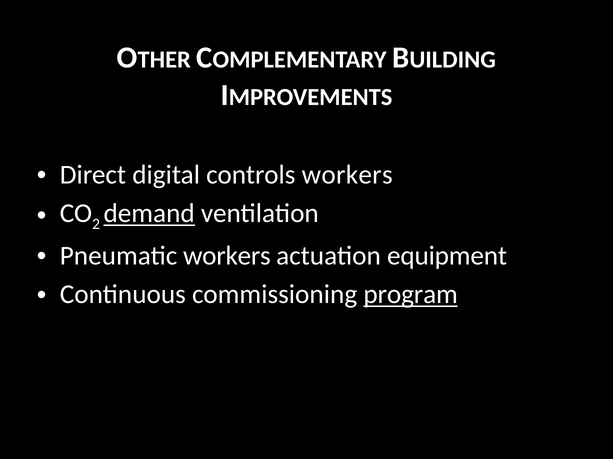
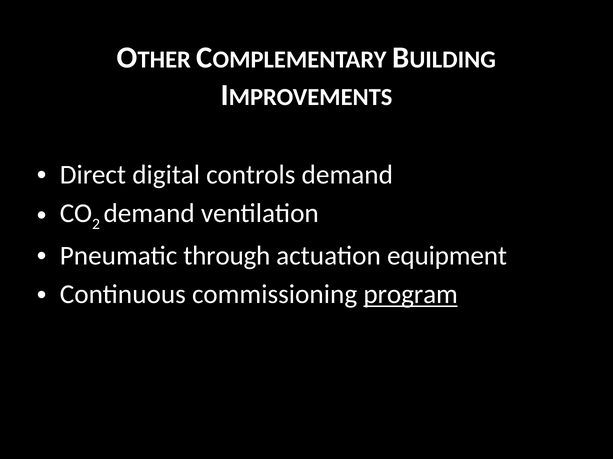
controls workers: workers -> demand
demand at (149, 214) underline: present -> none
Pneumatic workers: workers -> through
